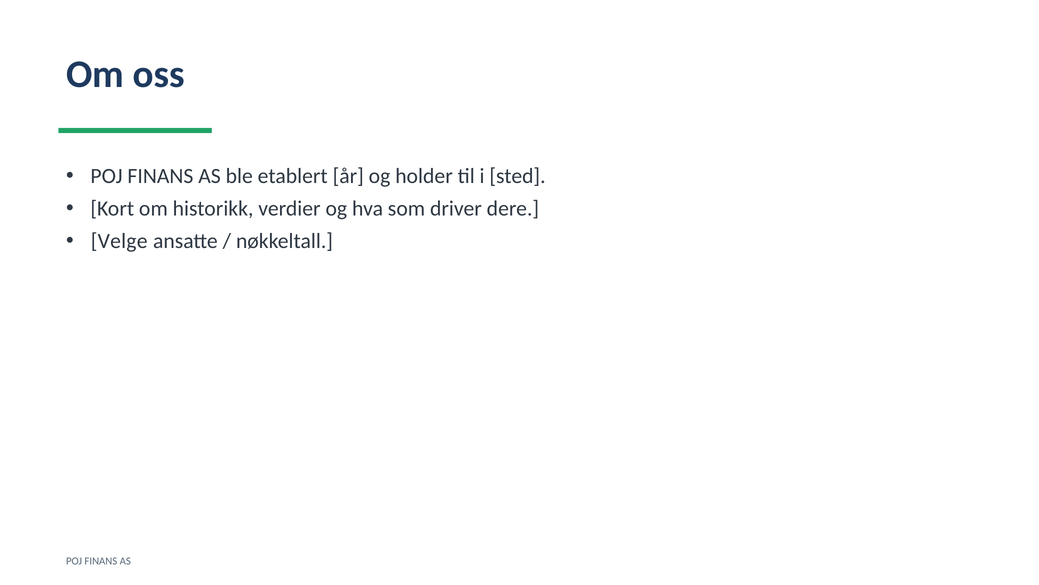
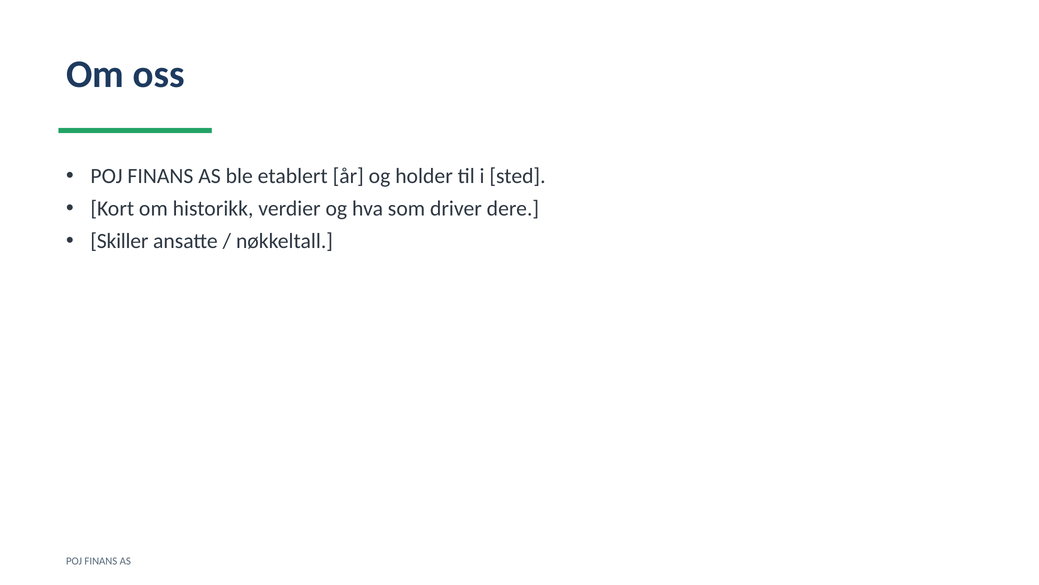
Velge: Velge -> Skiller
